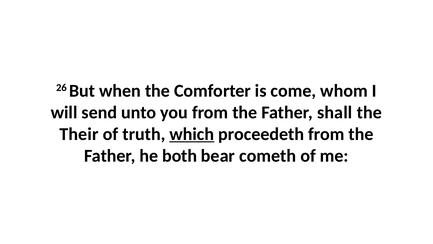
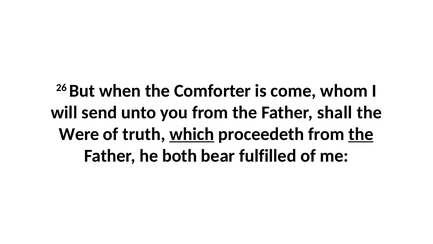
Their: Their -> Were
the at (361, 134) underline: none -> present
cometh: cometh -> fulfilled
